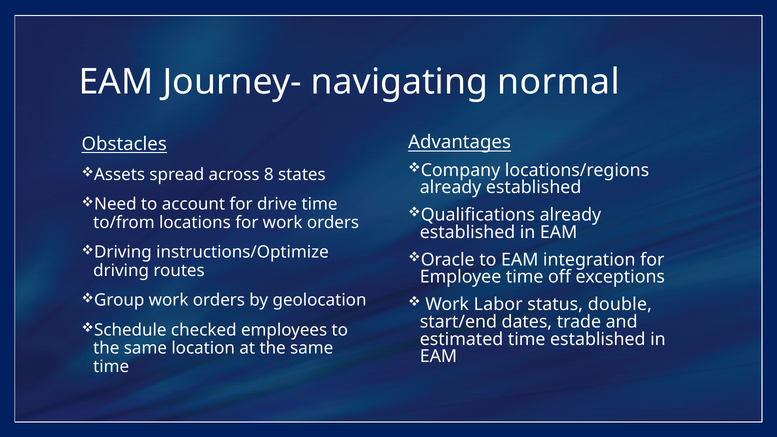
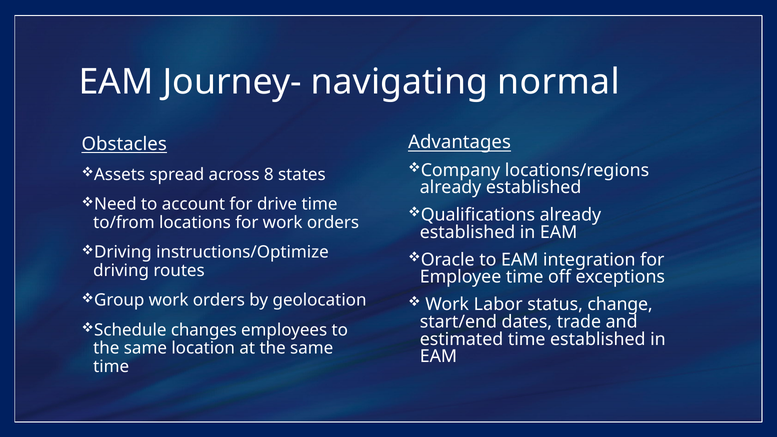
double: double -> change
checked: checked -> changes
